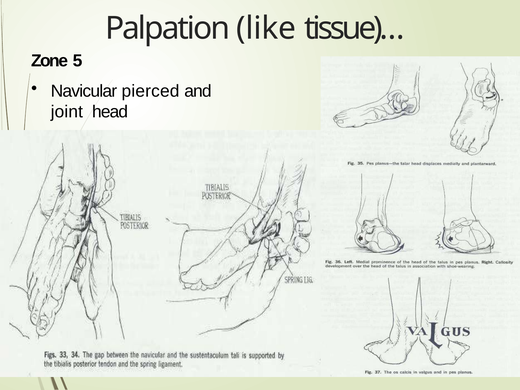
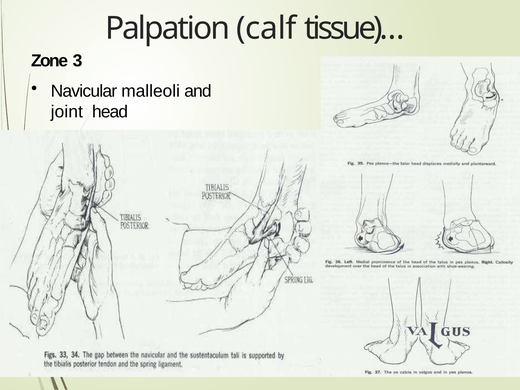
like: like -> calf
5: 5 -> 3
pierced: pierced -> malleoli
